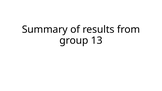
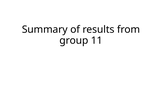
13: 13 -> 11
